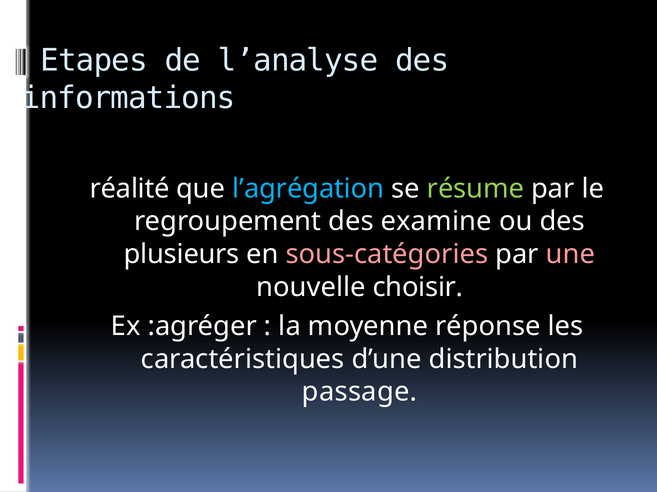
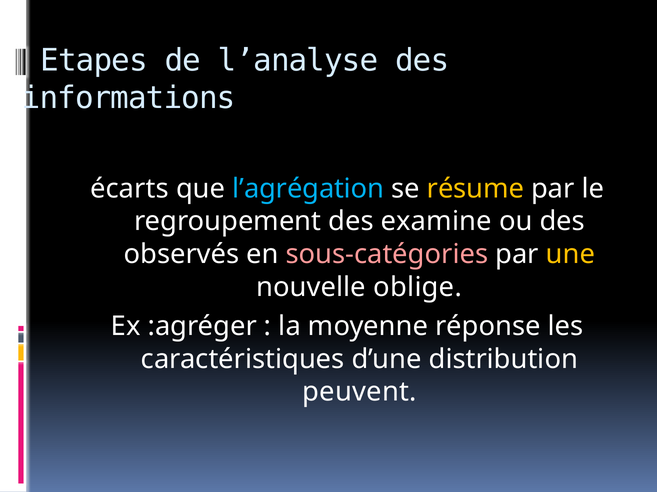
réalité: réalité -> écarts
résume colour: light green -> yellow
plusieurs: plusieurs -> observés
une colour: pink -> yellow
choisir: choisir -> oblige
passage: passage -> peuvent
